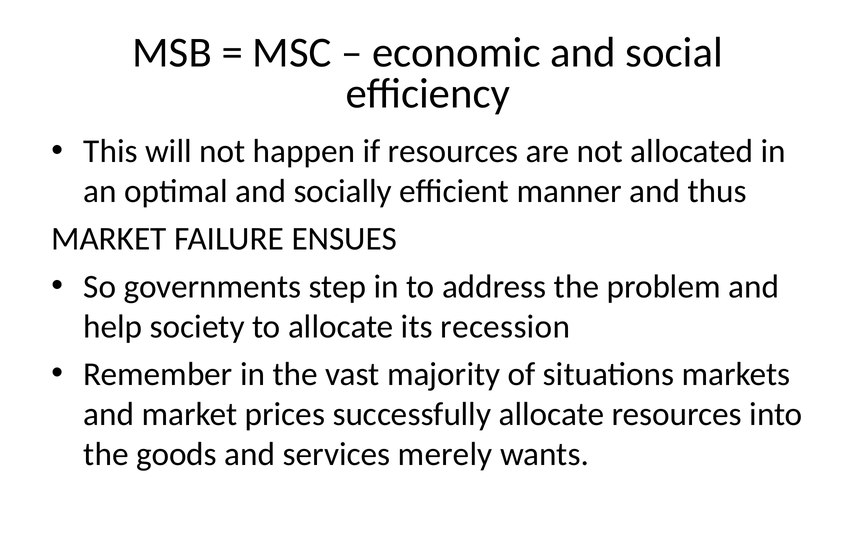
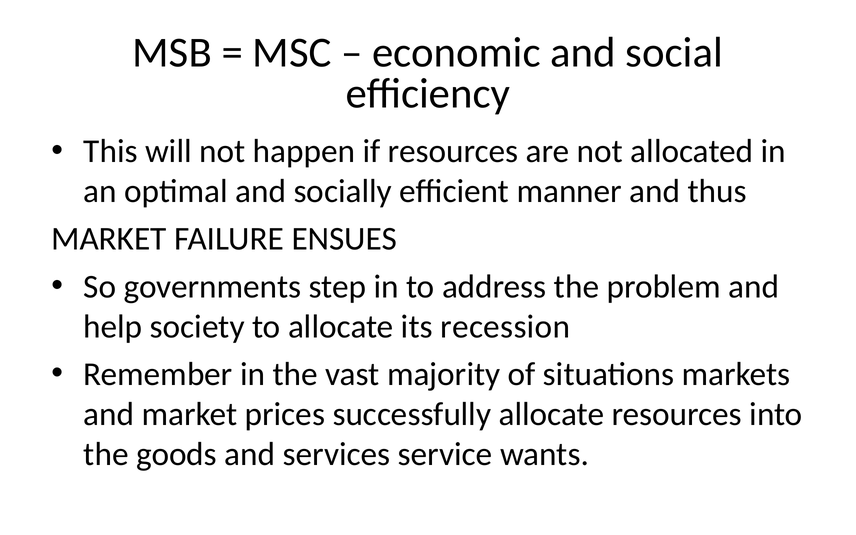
merely: merely -> service
